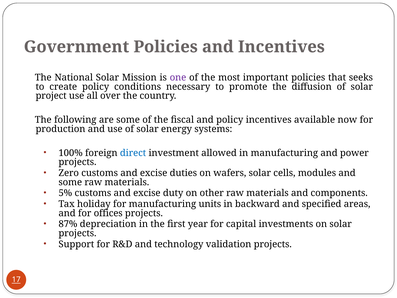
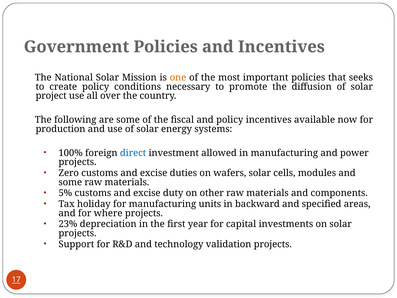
one colour: purple -> orange
offices: offices -> where
87%: 87% -> 23%
